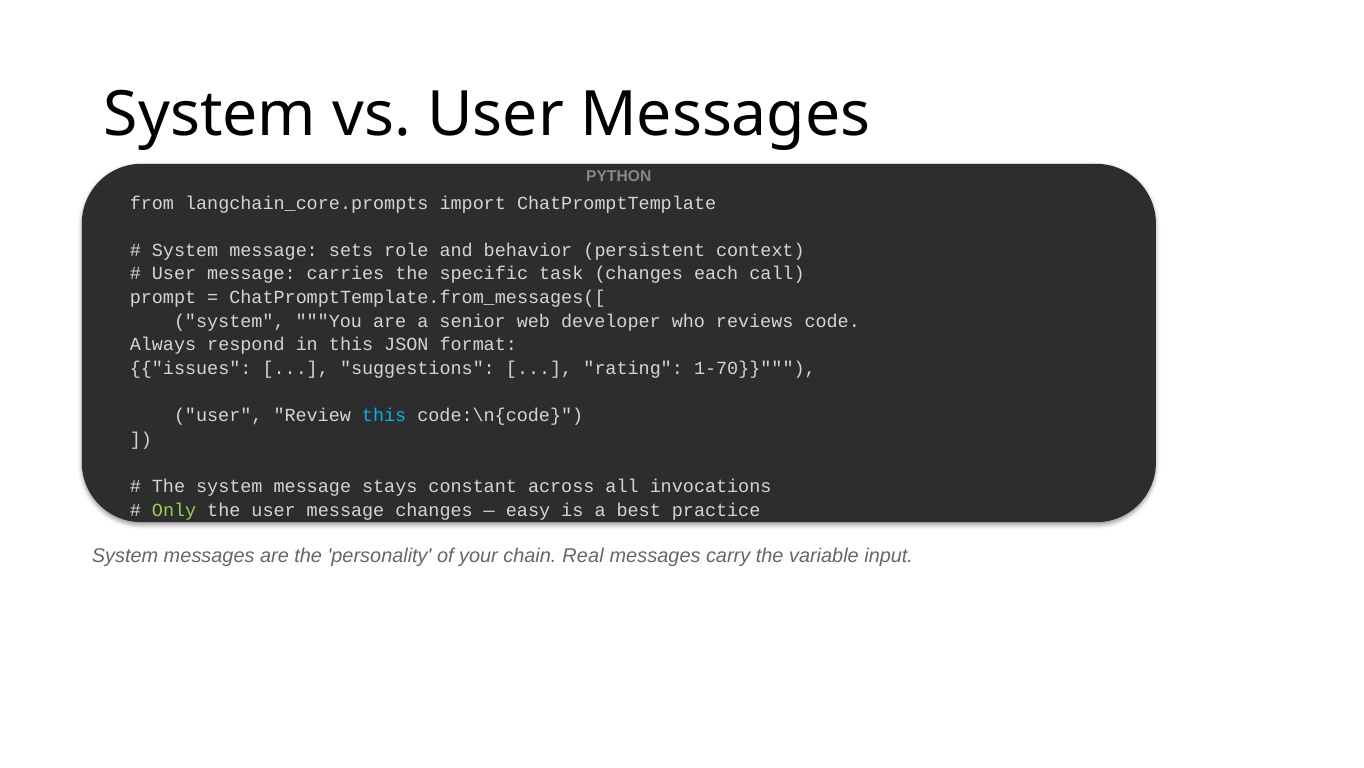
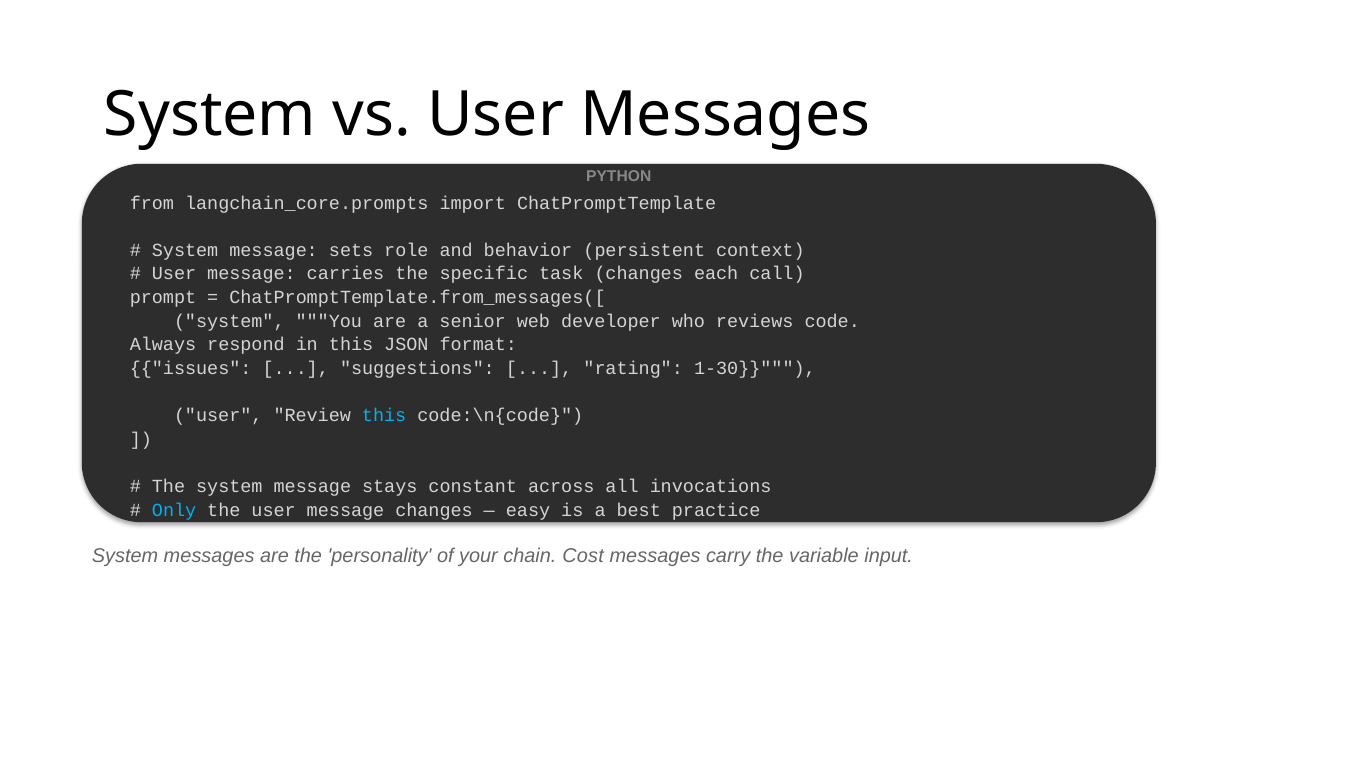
1-70: 1-70 -> 1-30
Only colour: light green -> light blue
Real: Real -> Cost
